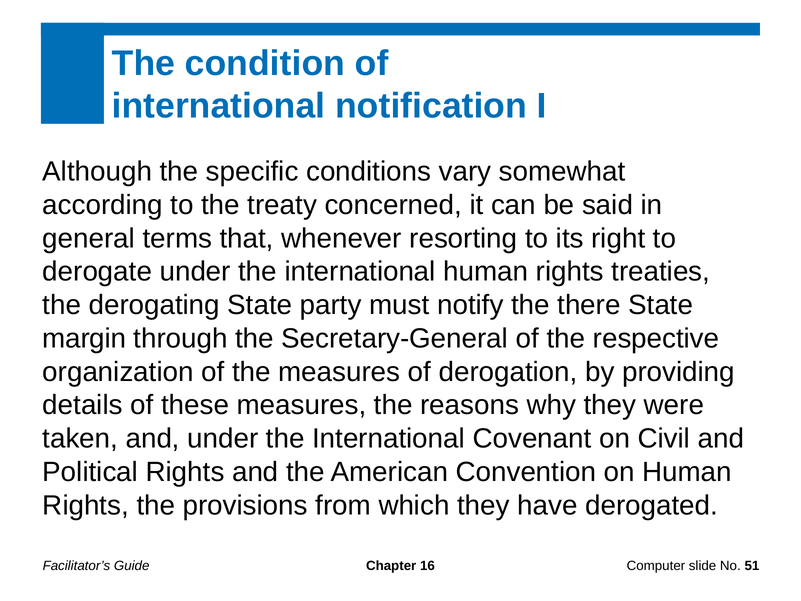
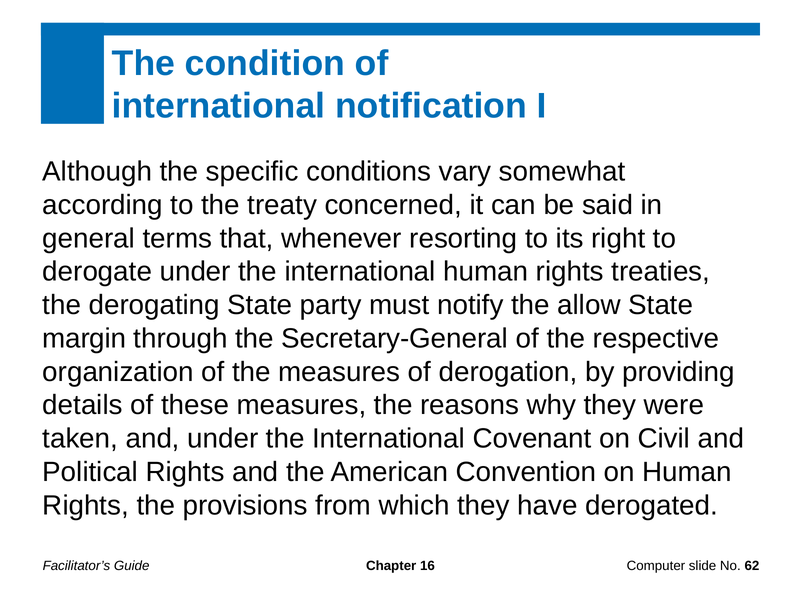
there: there -> allow
51: 51 -> 62
